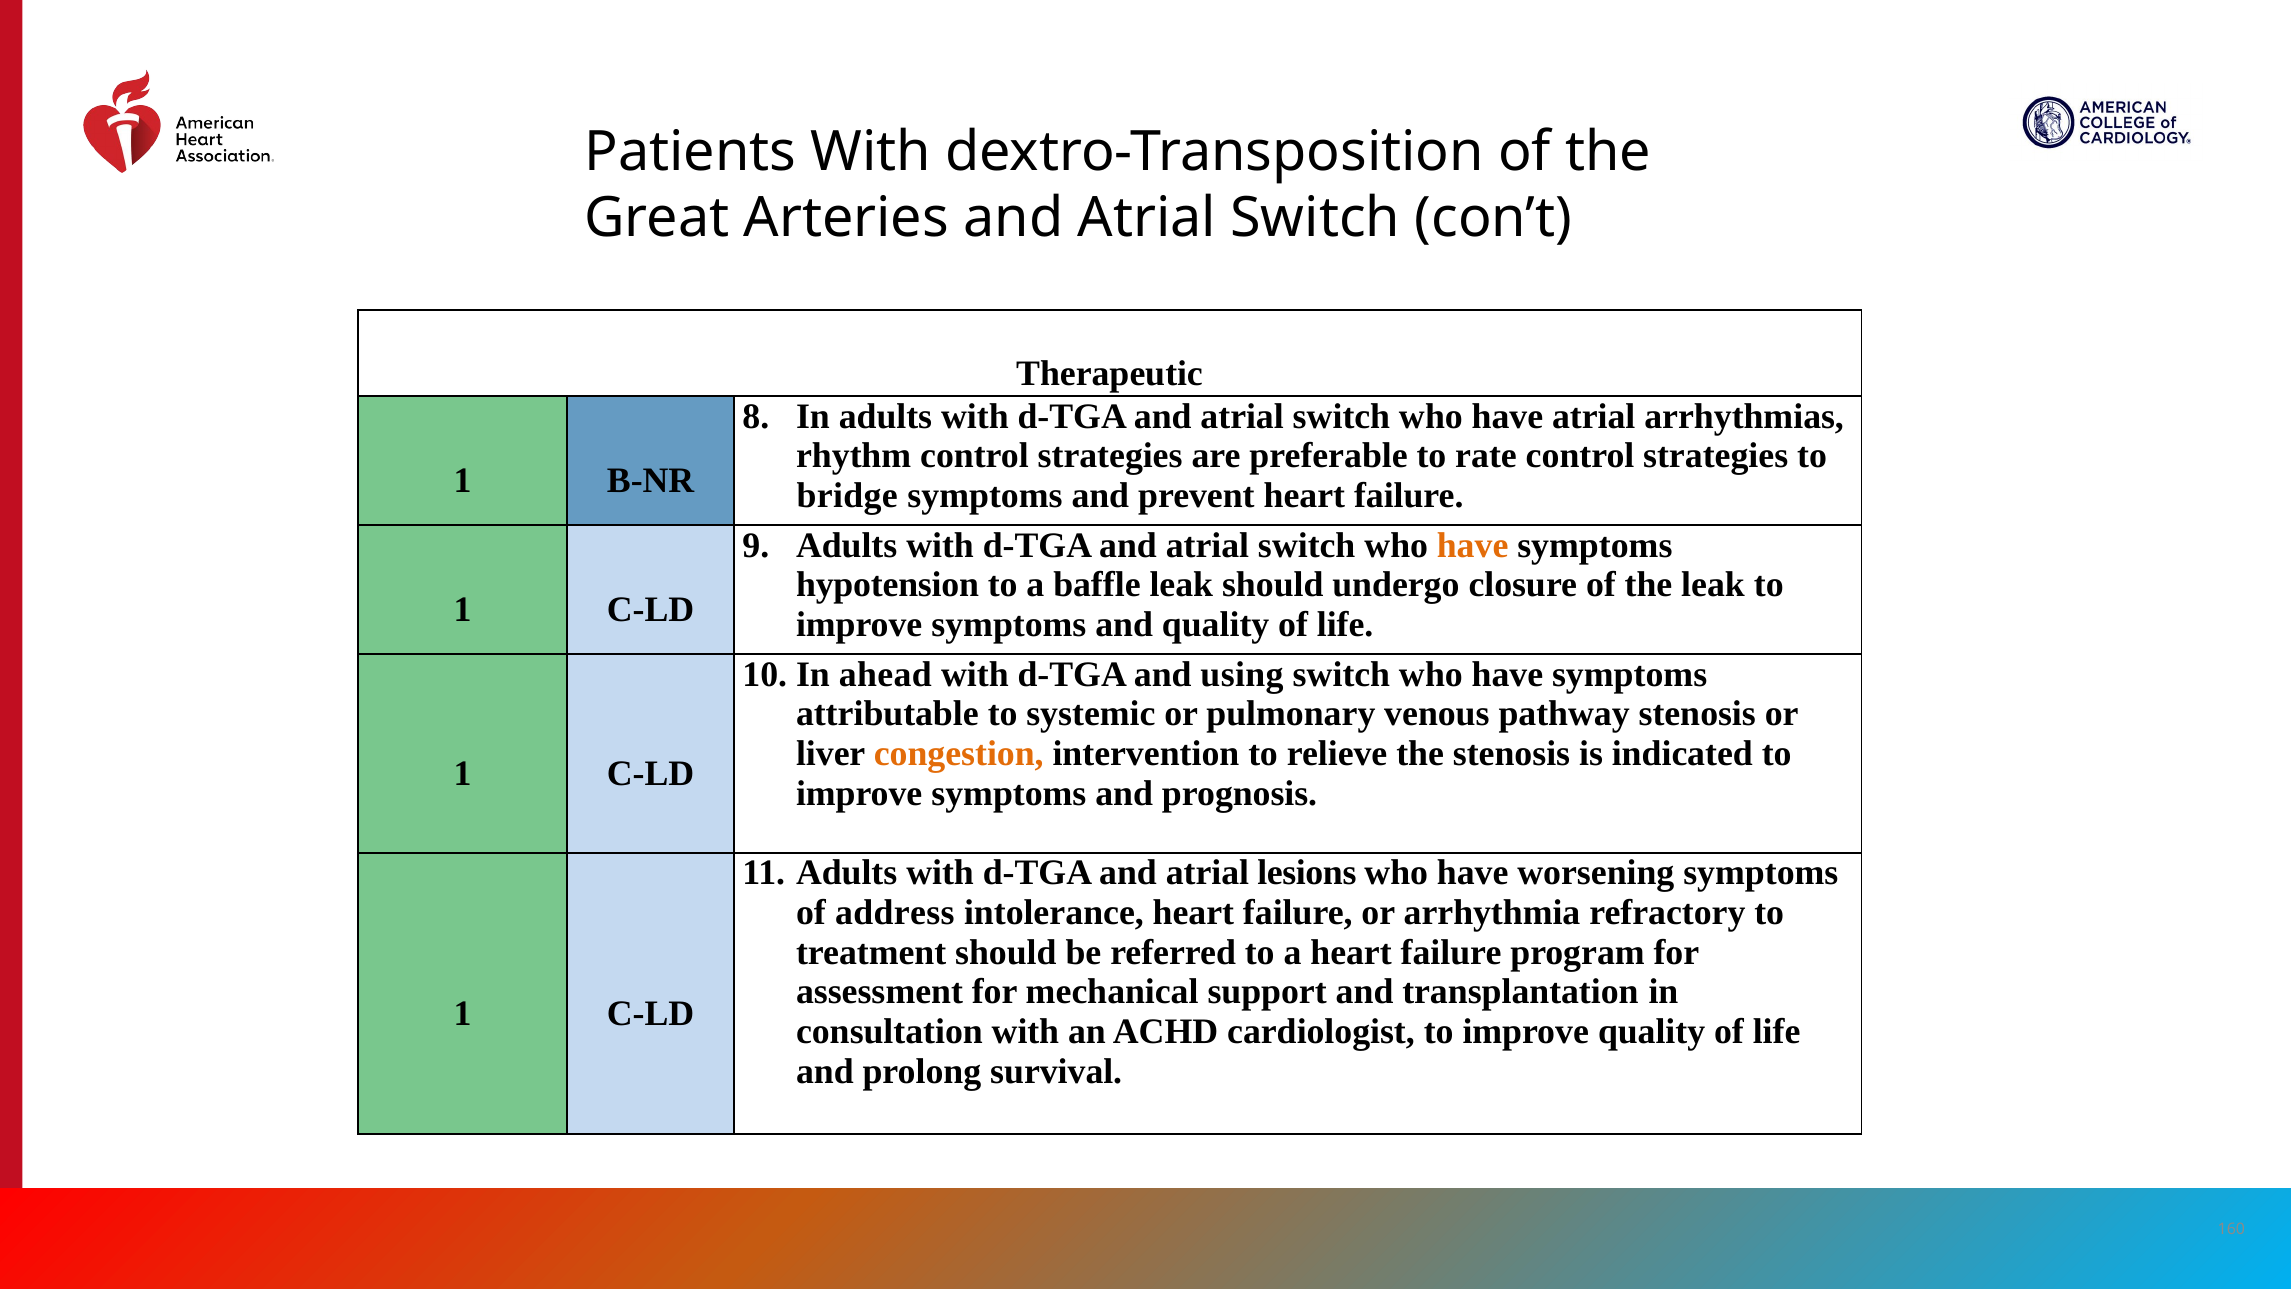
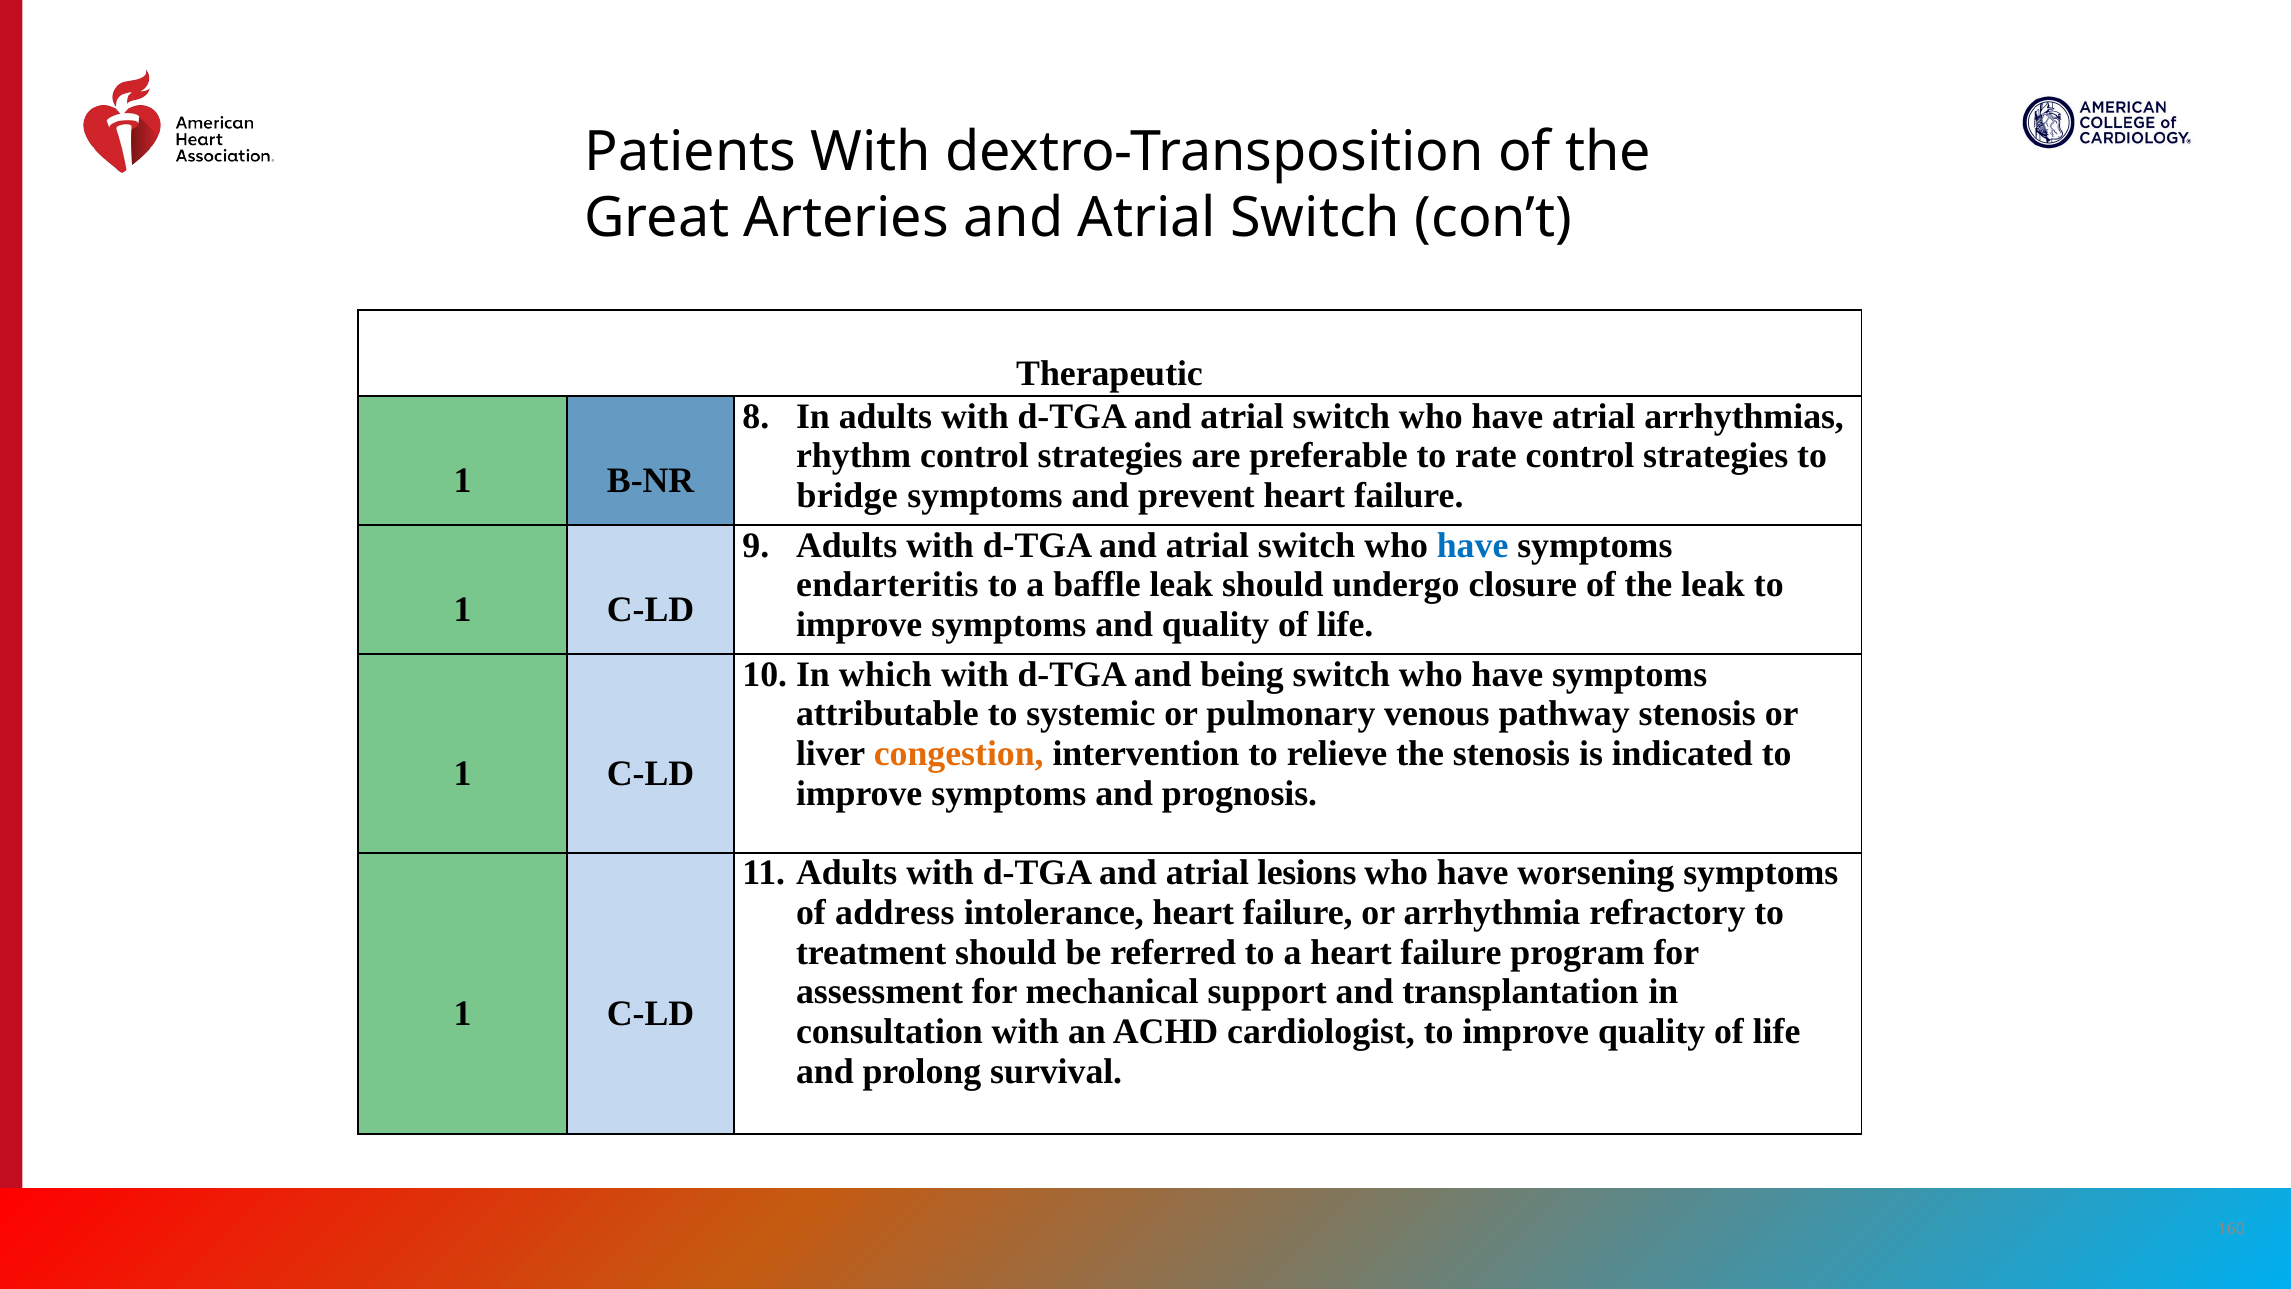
have at (1473, 545) colour: orange -> blue
hypotension: hypotension -> endarteritis
ahead: ahead -> which
using: using -> being
